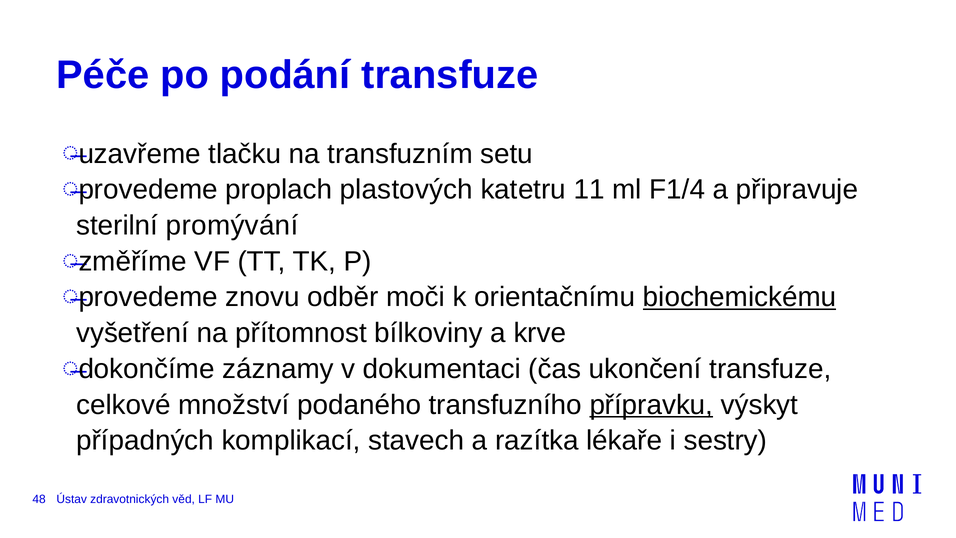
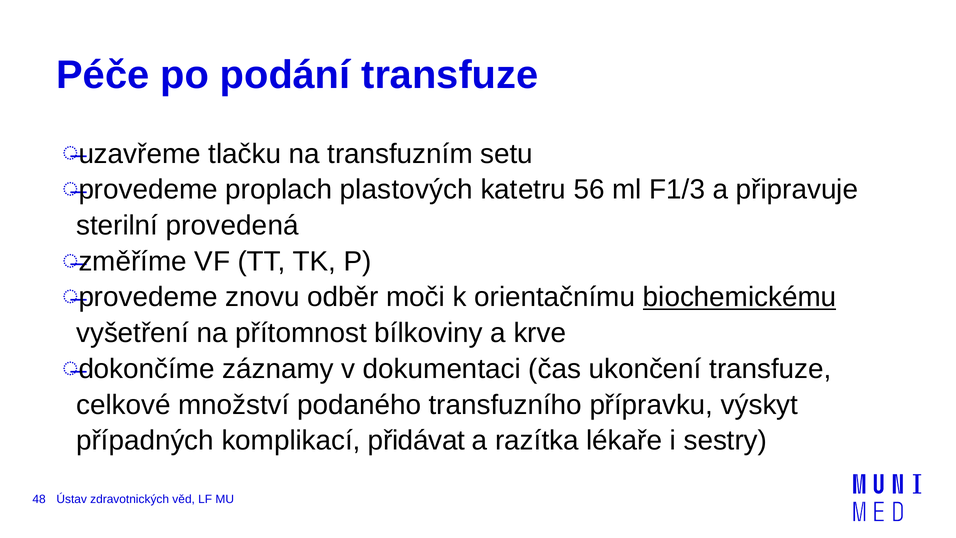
11: 11 -> 56
F1/4: F1/4 -> F1/3
promývání: promývání -> provedená
přípravku underline: present -> none
stavech: stavech -> přidávat
